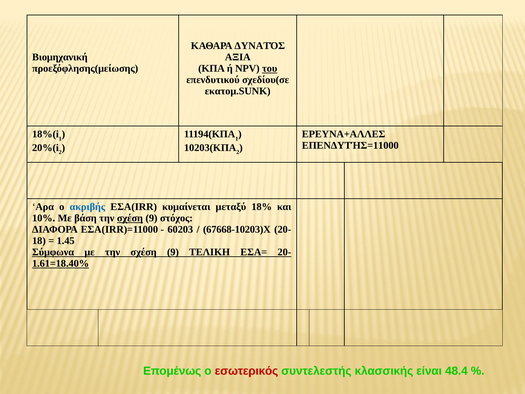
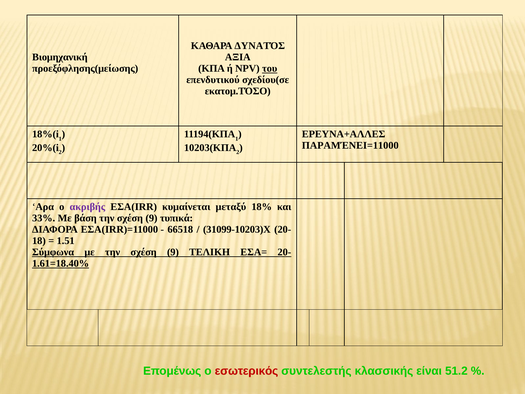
εκατομ.SUNK: εκατομ.SUNK -> εκατομ.ΤΌΣΟ
ΕΠΕΝΔΥΤΉΣ=11000: ΕΠΕΝΔΥΤΉΣ=11000 -> ΠΑΡΑΜΈΝΕΙ=11000
ακριβής colour: blue -> purple
10%: 10% -> 33%
σχέση at (130, 218) underline: present -> none
στόχος: στόχος -> τυπικά
60203: 60203 -> 66518
67668-10203)Χ: 67668-10203)Χ -> 31099-10203)Χ
1.45: 1.45 -> 1.51
48.4: 48.4 -> 51.2
